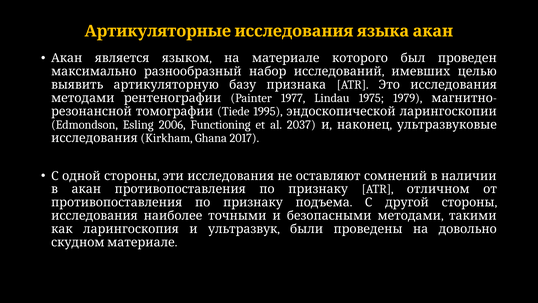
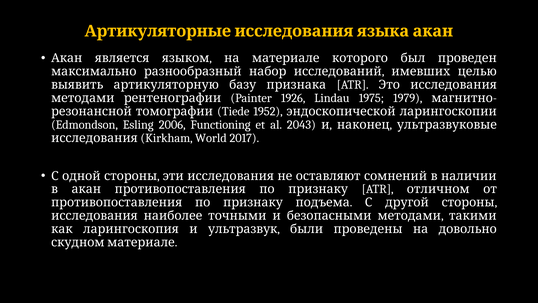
1977: 1977 -> 1926
1995: 1995 -> 1952
2037: 2037 -> 2043
Ghana: Ghana -> World
